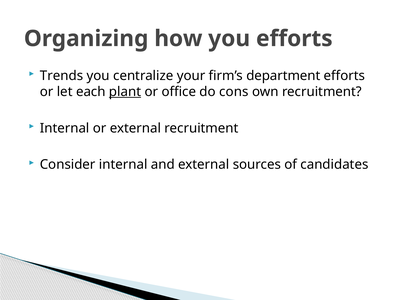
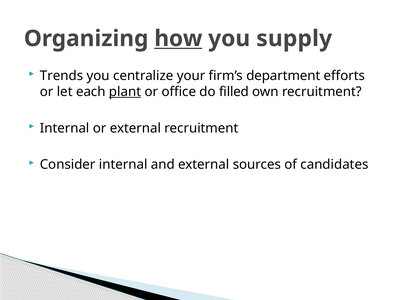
how underline: none -> present
you efforts: efforts -> supply
cons: cons -> filled
